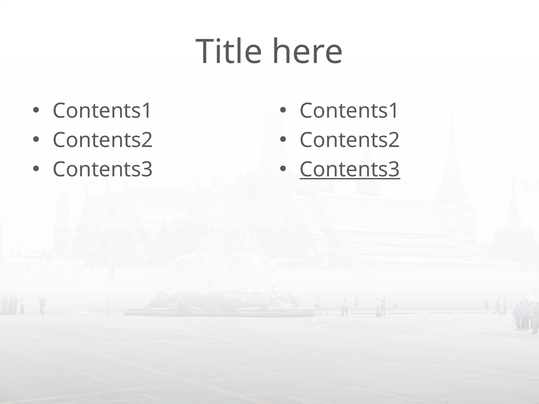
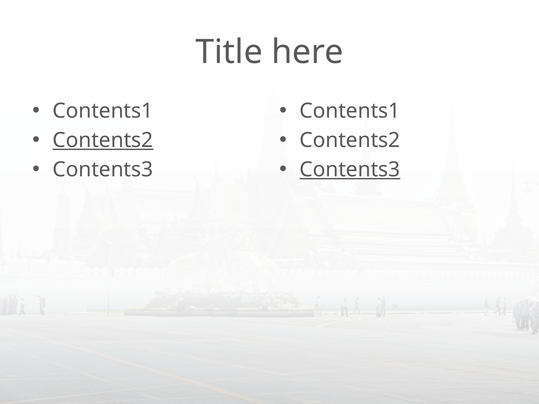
Contents2 at (103, 140) underline: none -> present
